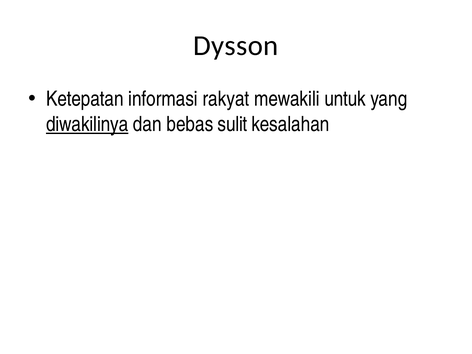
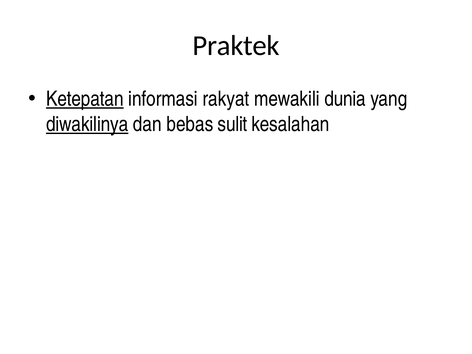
Dysson: Dysson -> Praktek
Ketepatan underline: none -> present
untuk: untuk -> dunia
